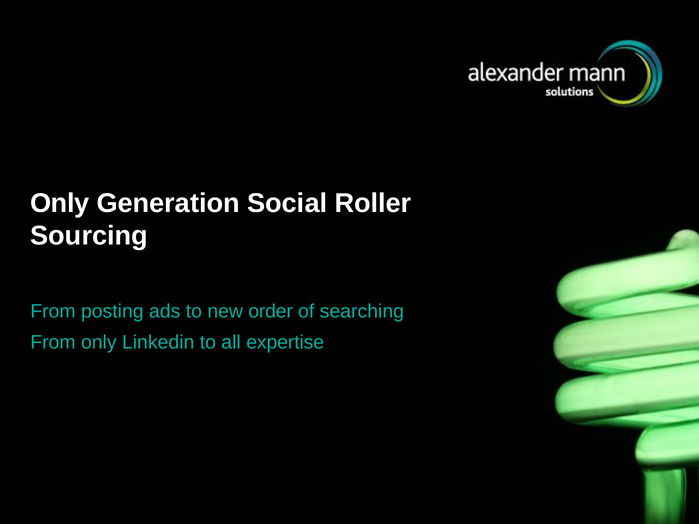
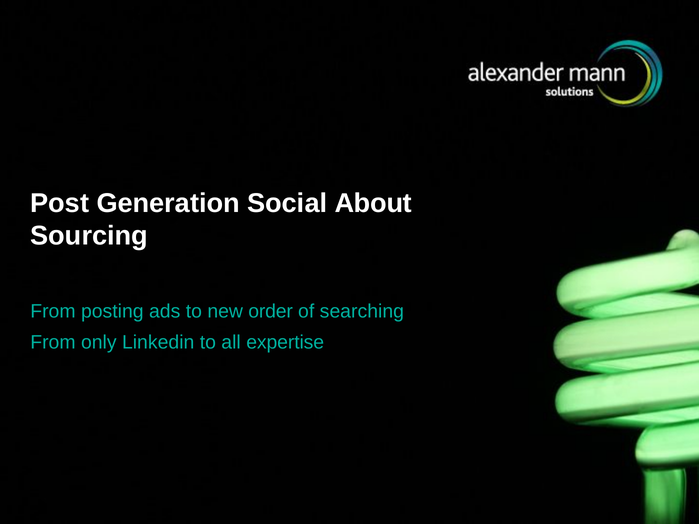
Only at (60, 203): Only -> Post
Roller: Roller -> About
